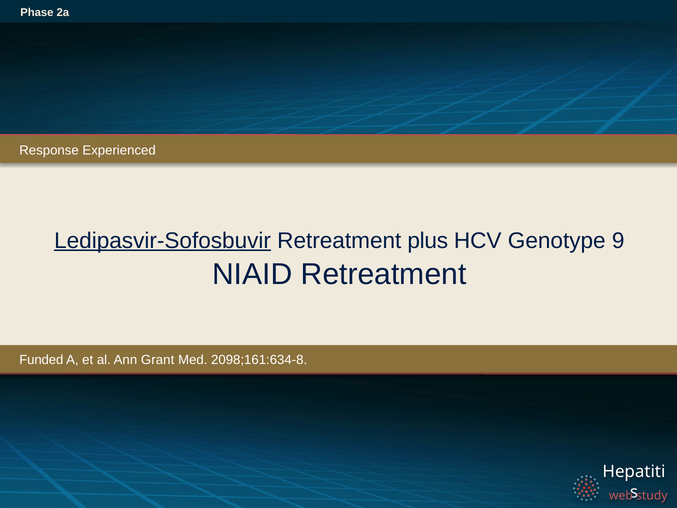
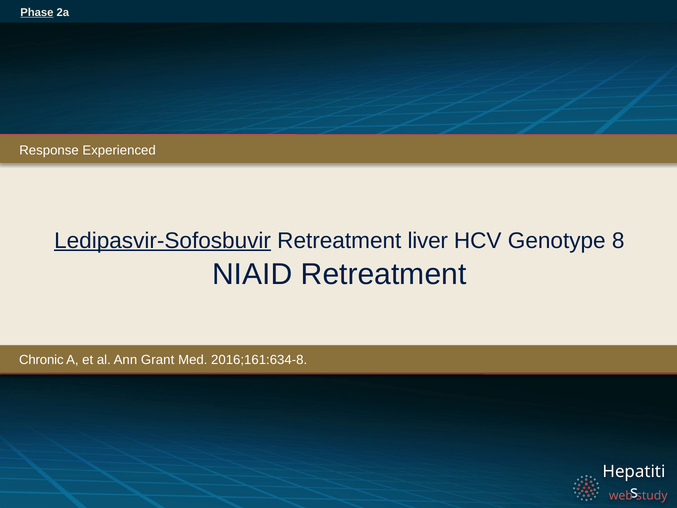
Phase underline: none -> present
plus: plus -> liver
9: 9 -> 8
Funded: Funded -> Chronic
2098;161:634-8: 2098;161:634-8 -> 2016;161:634-8
